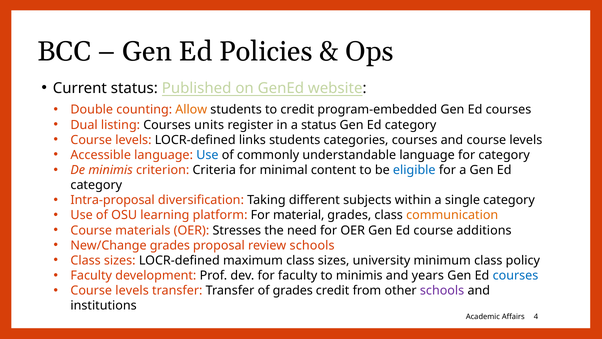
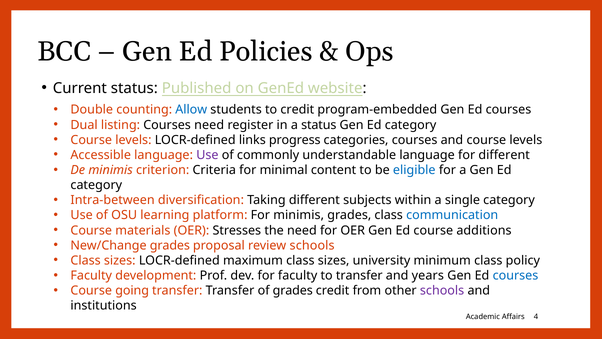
Allow colour: orange -> blue
Courses units: units -> need
links students: students -> progress
Use at (207, 155) colour: blue -> purple
for category: category -> different
Intra-proposal: Intra-proposal -> Intra-between
For material: material -> minimis
communication colour: orange -> blue
to minimis: minimis -> transfer
levels at (132, 290): levels -> going
